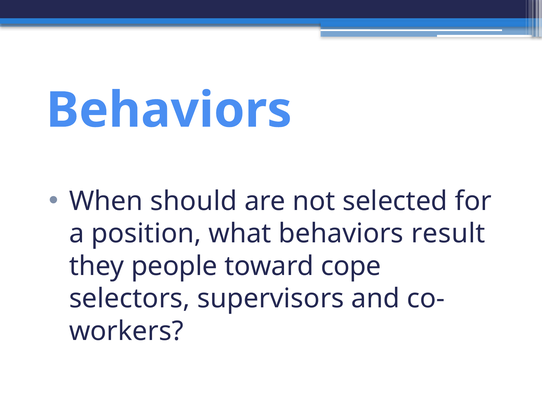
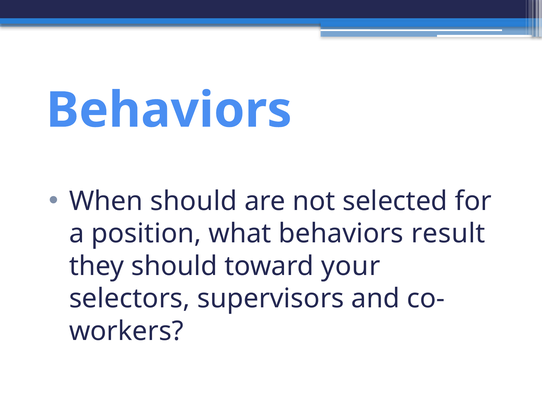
they people: people -> should
cope: cope -> your
